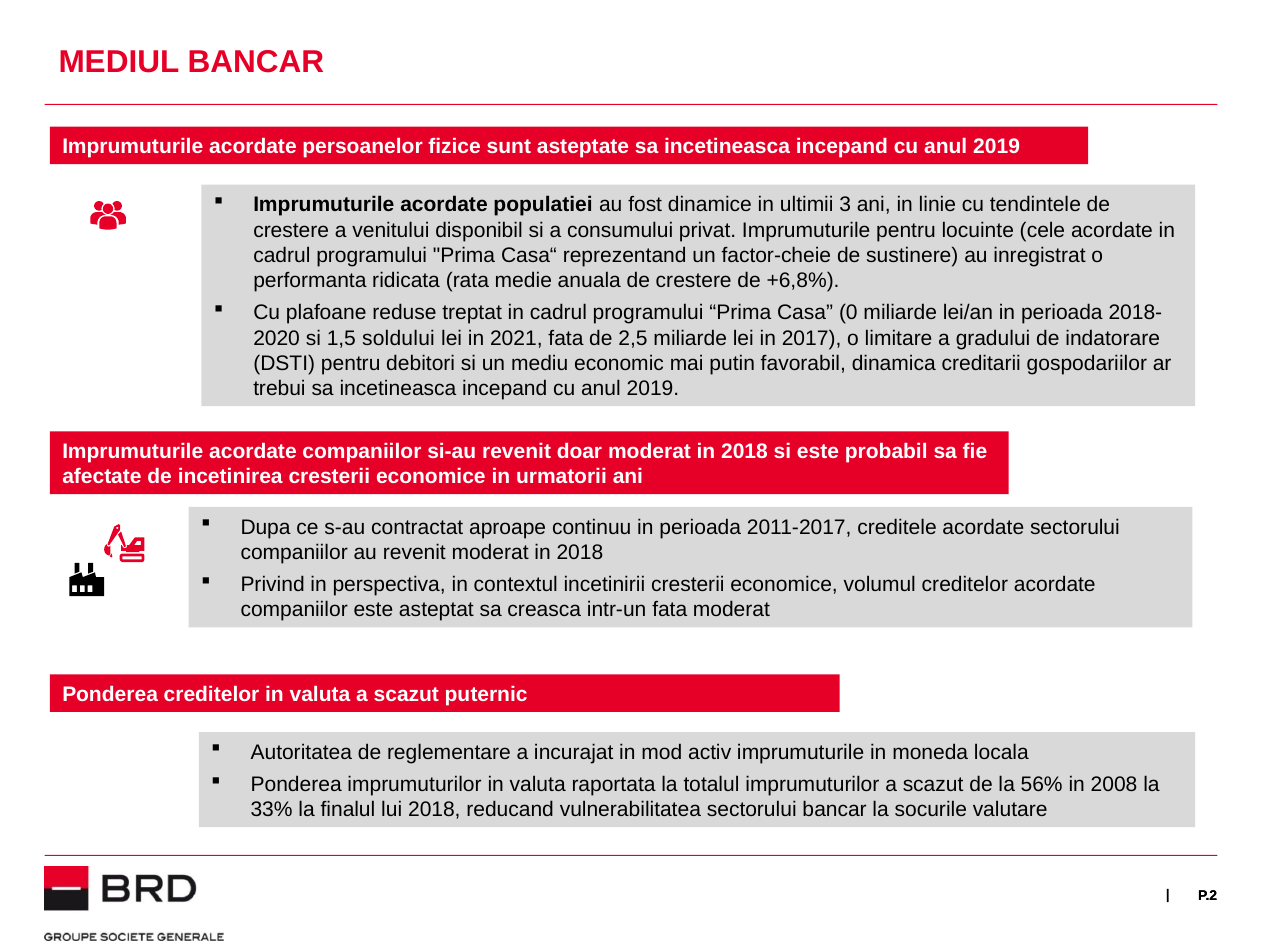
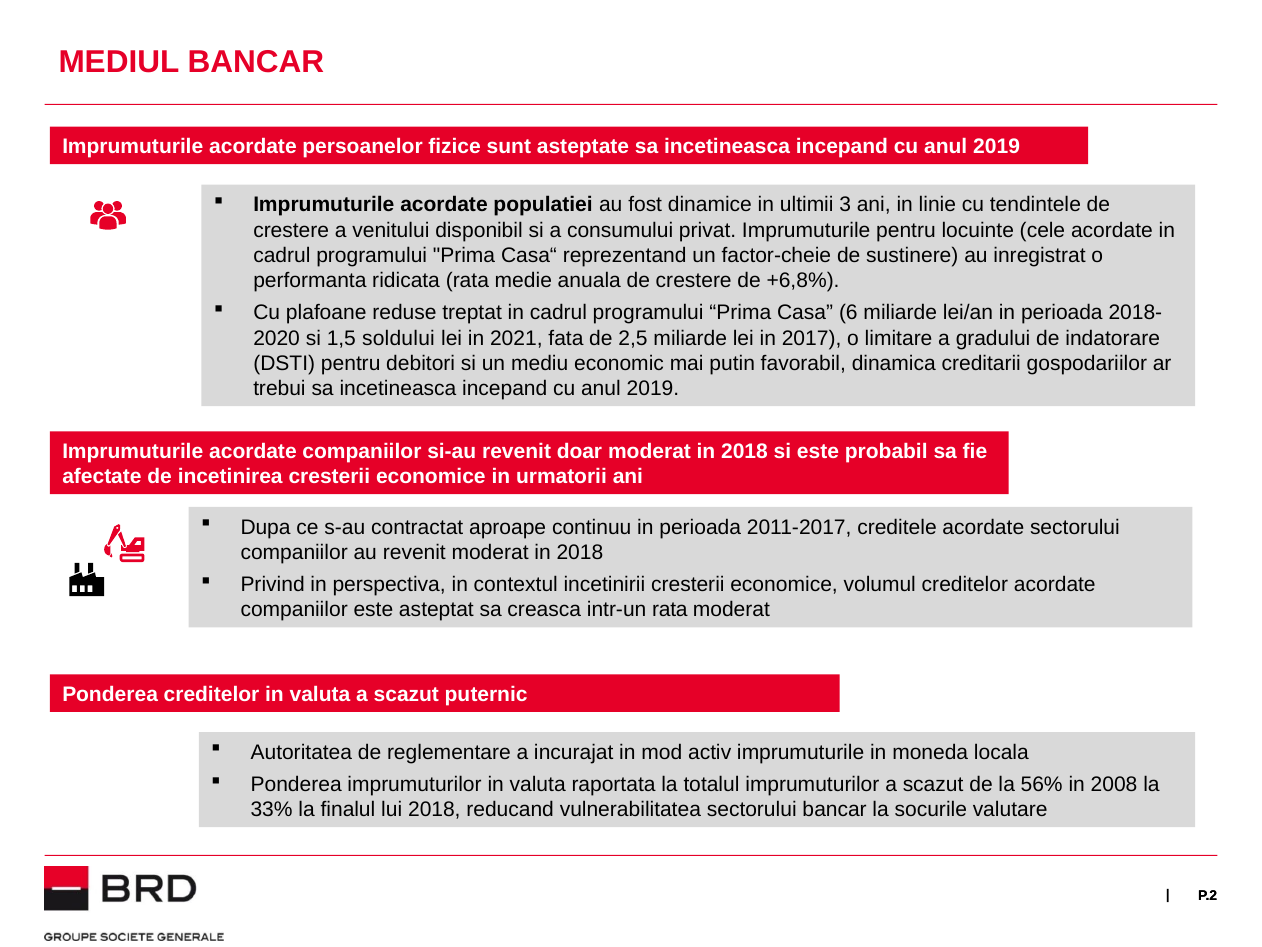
0: 0 -> 6
intr-un fata: fata -> rata
